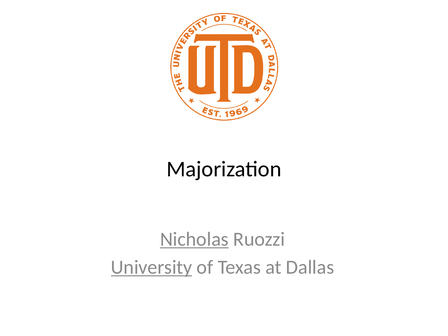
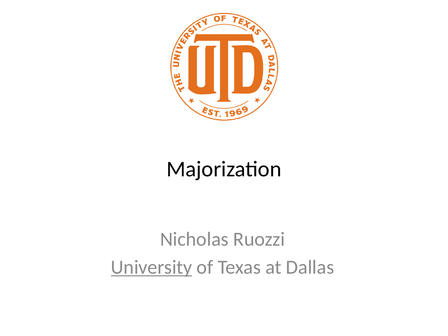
Nicholas underline: present -> none
